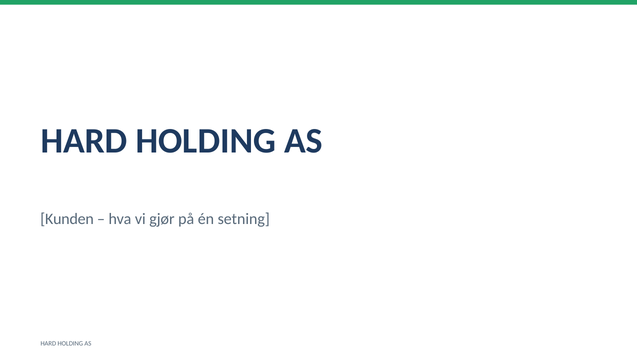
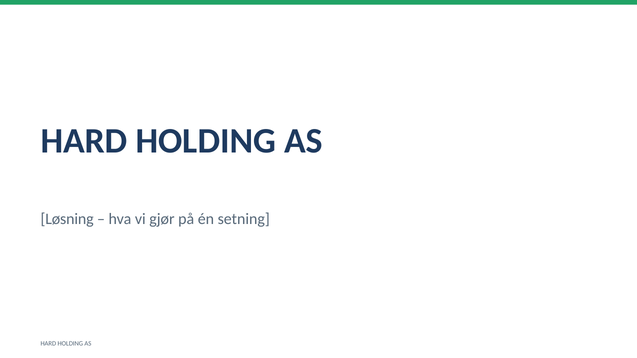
Kunden: Kunden -> Løsning
